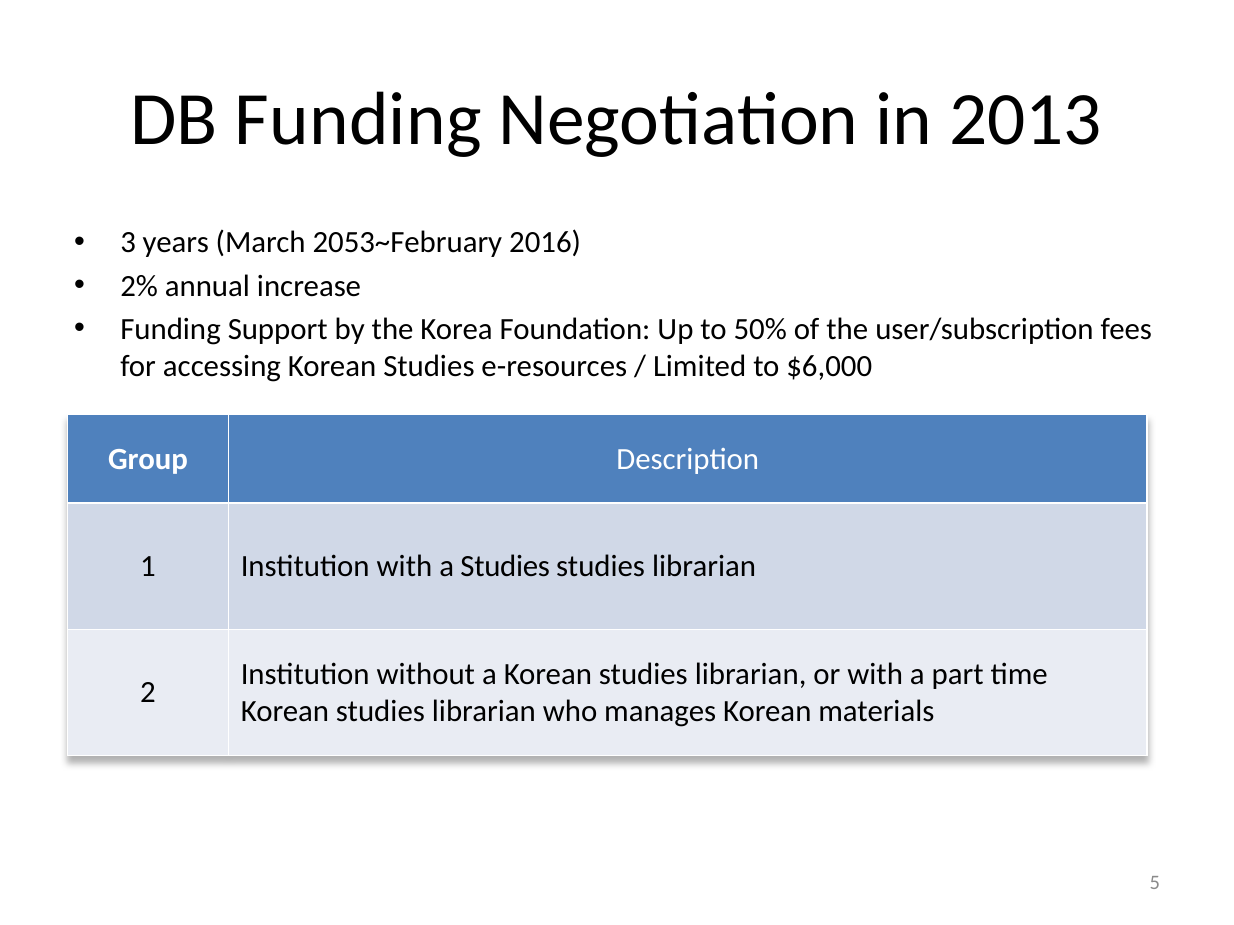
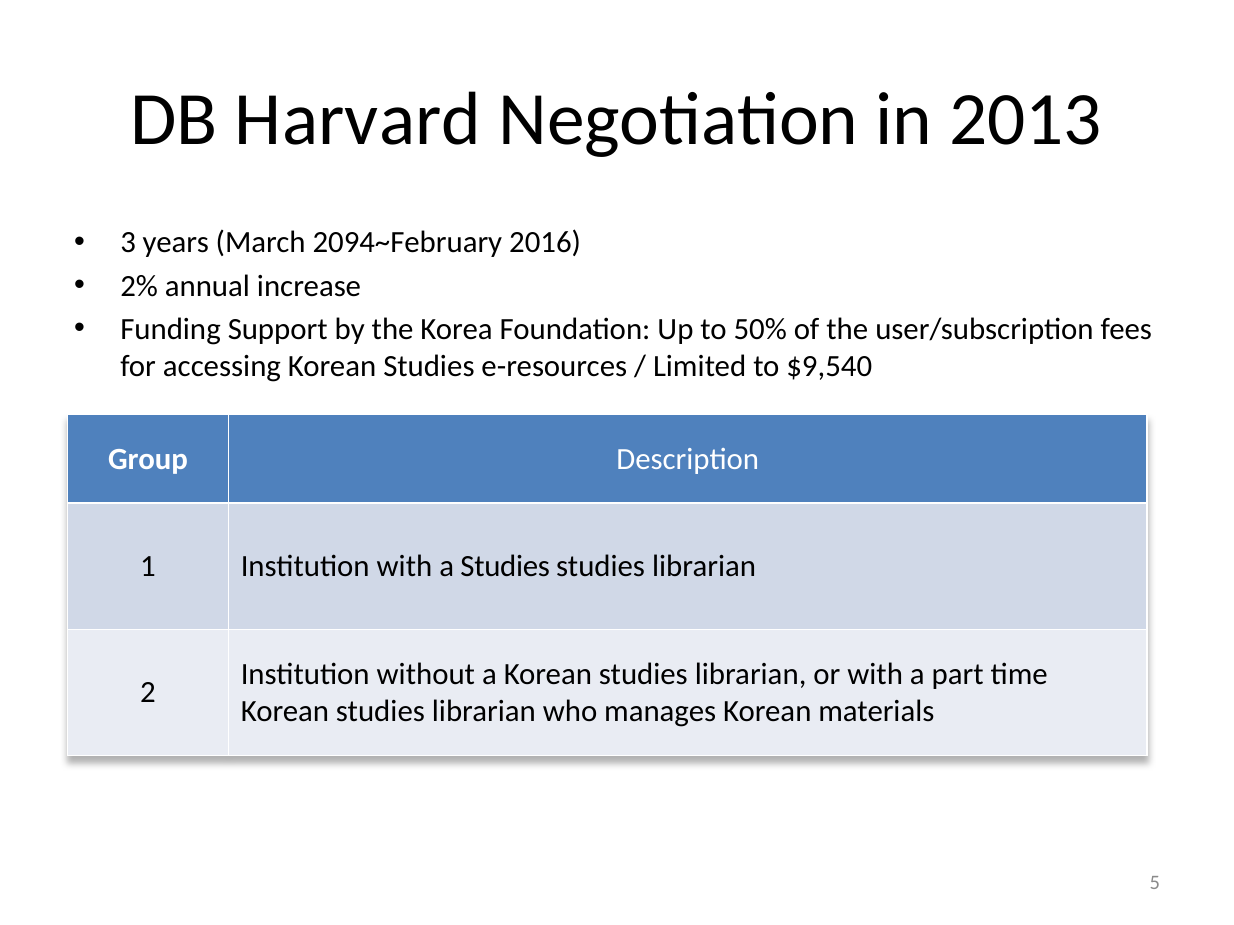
DB Funding: Funding -> Harvard
2053~February: 2053~February -> 2094~February
$6,000: $6,000 -> $9,540
